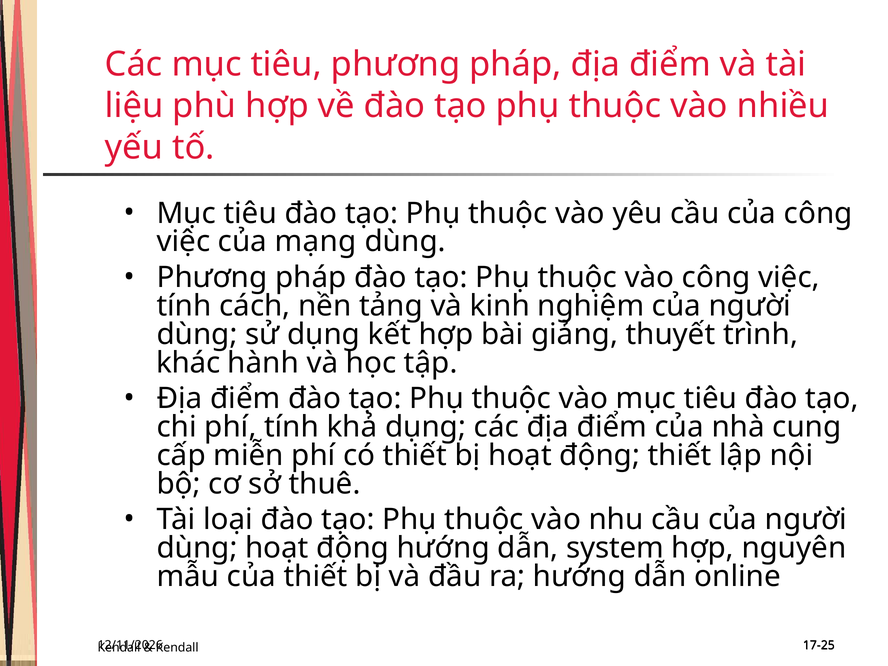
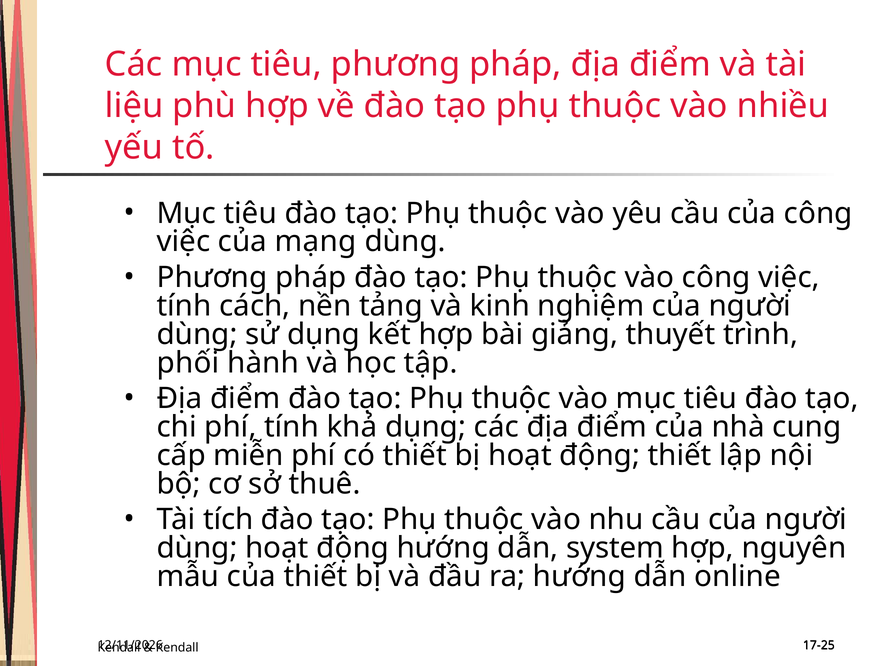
khác: khác -> phối
loại: loại -> tích
